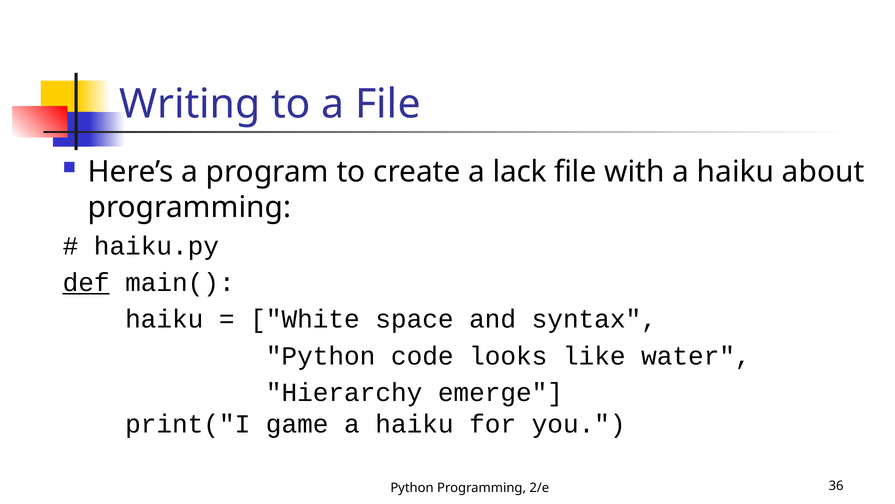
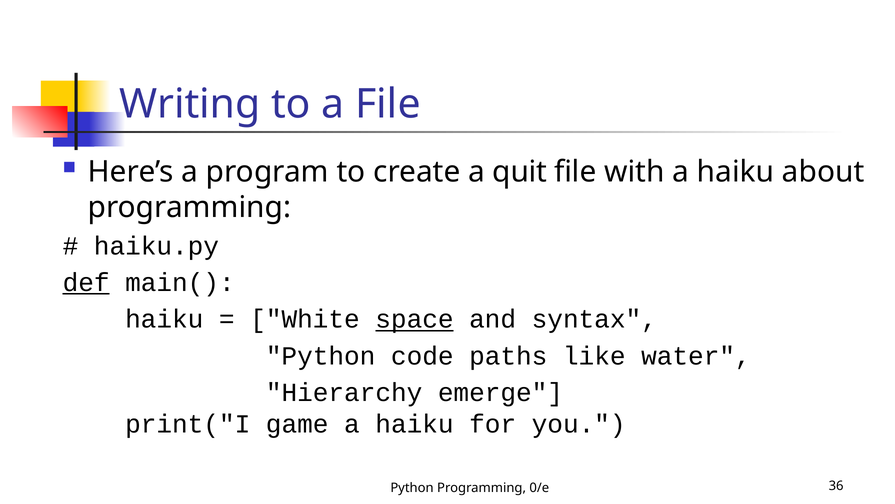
lack: lack -> quit
space underline: none -> present
looks: looks -> paths
2/e: 2/e -> 0/e
